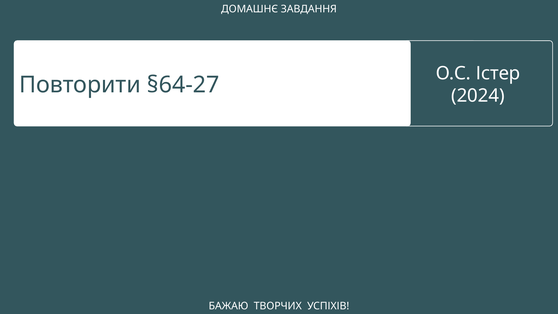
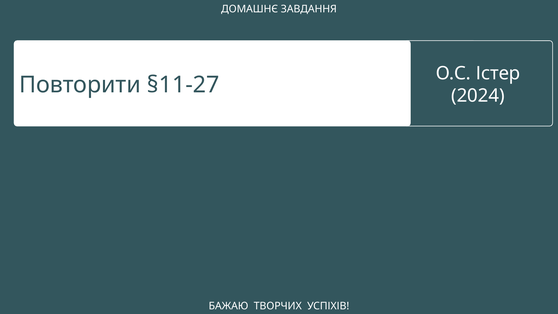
§64-27: §64-27 -> §11-27
